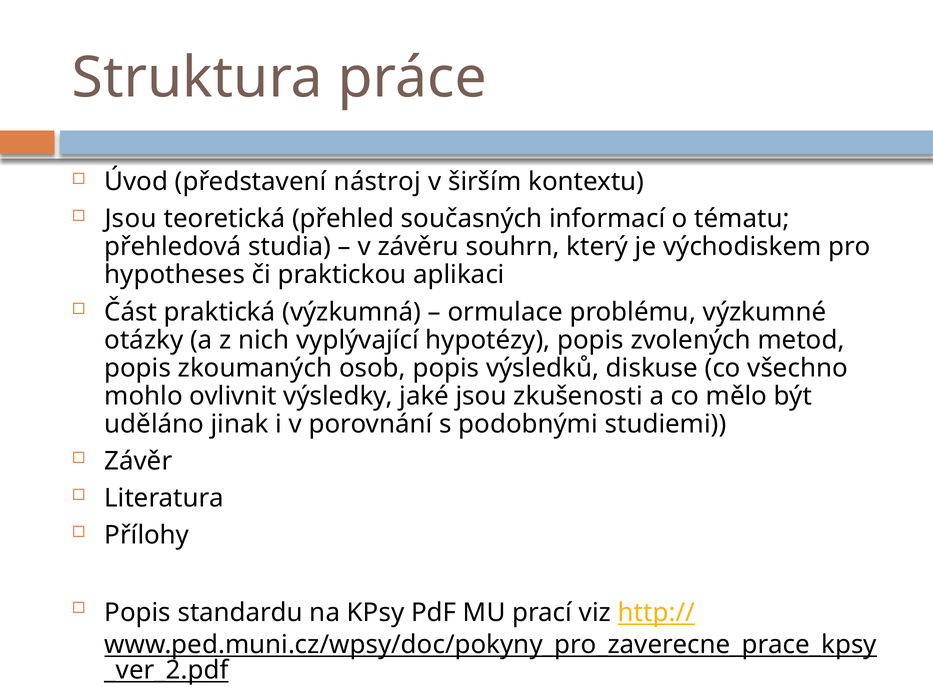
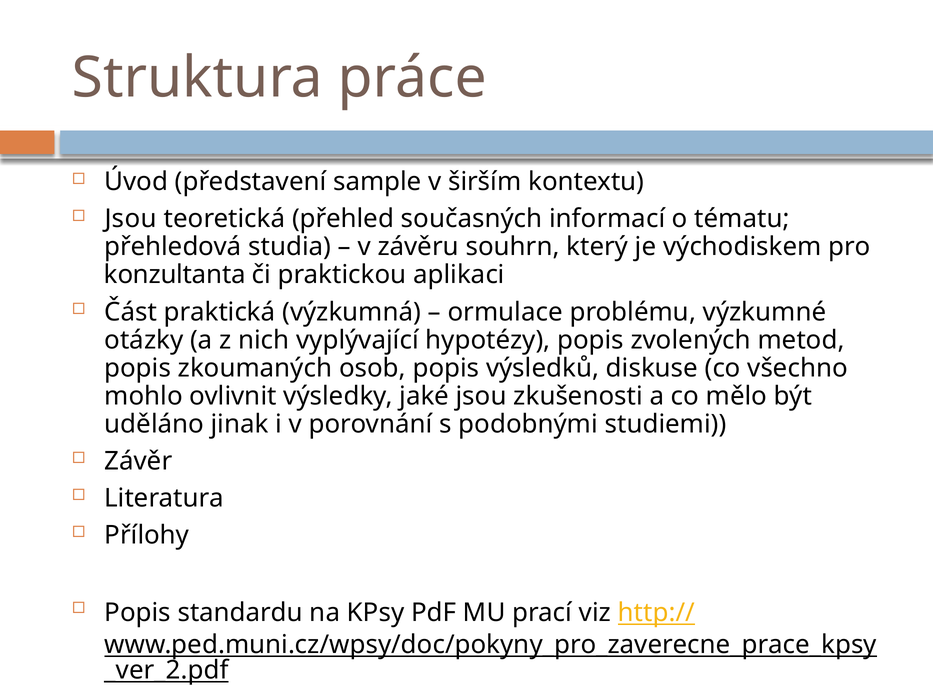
nástroj: nástroj -> sample
hypotheses: hypotheses -> konzultanta
